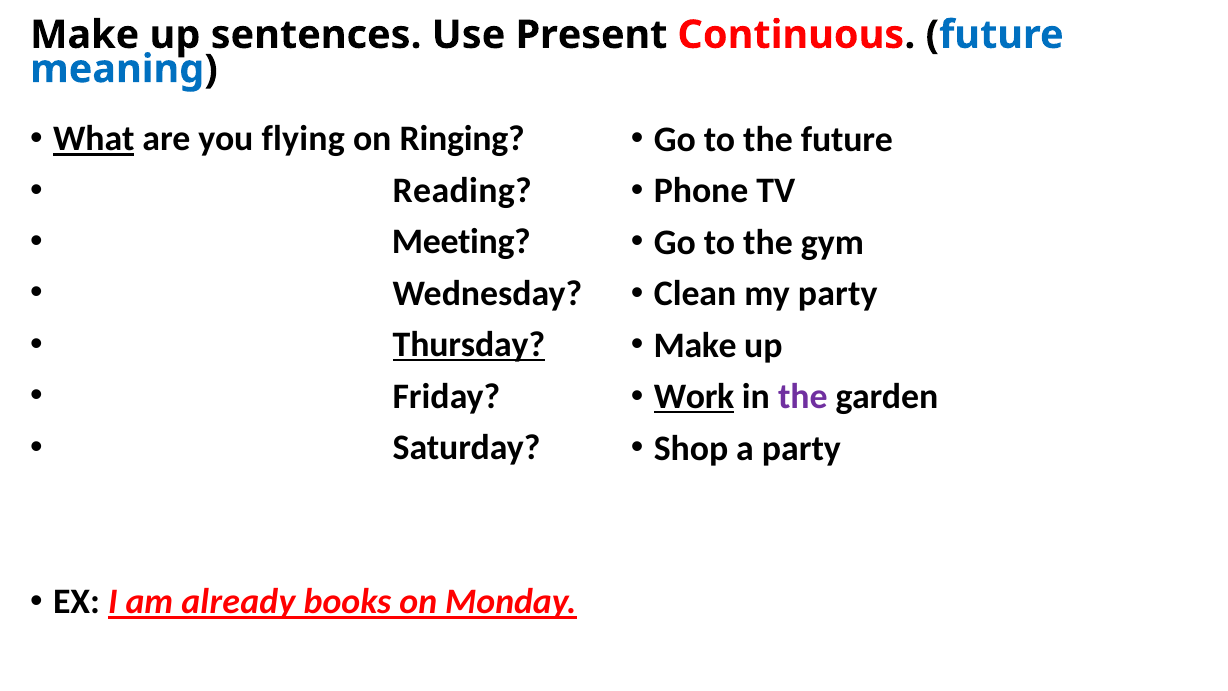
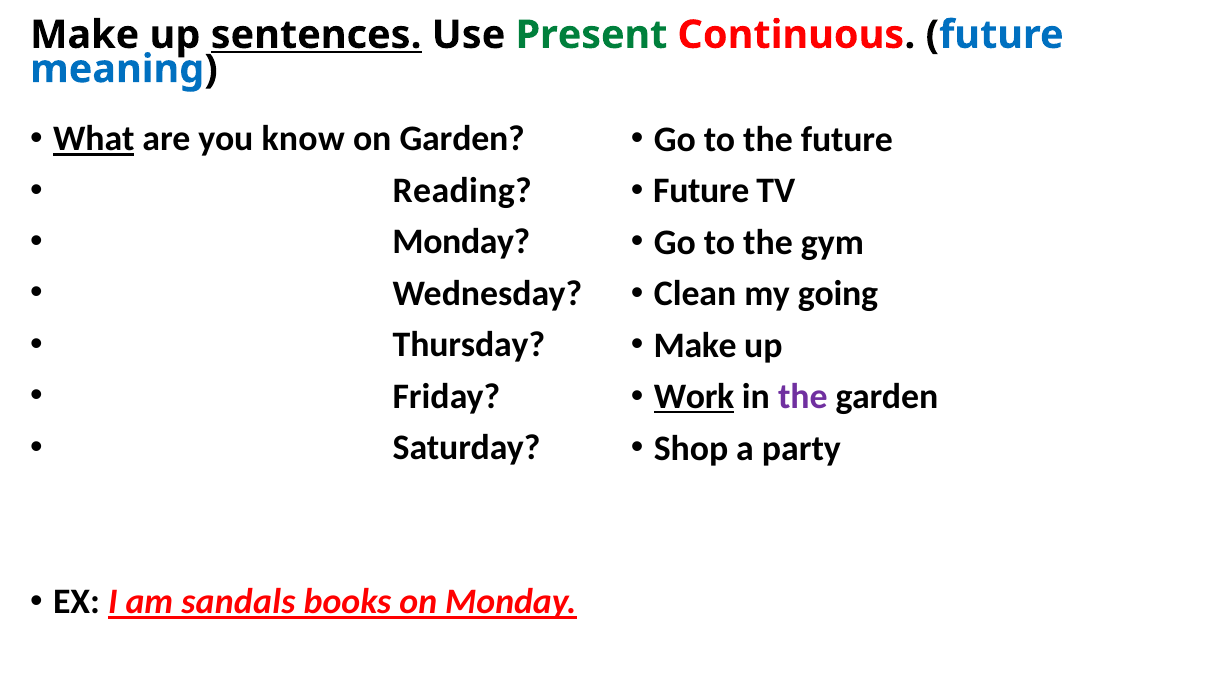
sentences underline: none -> present
Present colour: black -> green
flying: flying -> know
on Ringing: Ringing -> Garden
Phone at (701, 191): Phone -> Future
Meeting at (461, 242): Meeting -> Monday
my party: party -> going
Thursday underline: present -> none
already: already -> sandals
